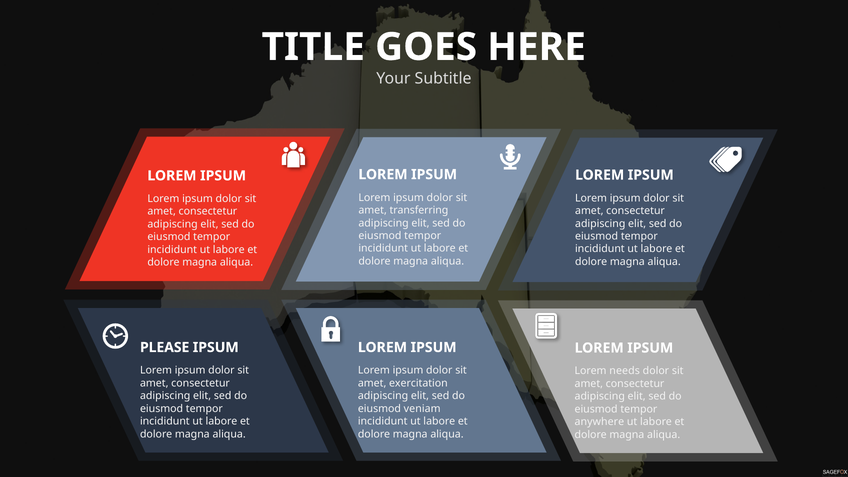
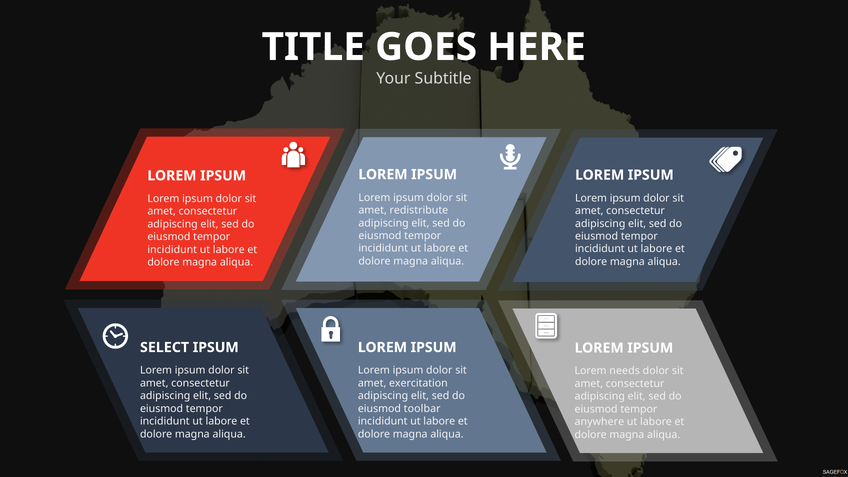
transferring: transferring -> redistribute
PLEASE: PLEASE -> SELECT
veniam: veniam -> toolbar
